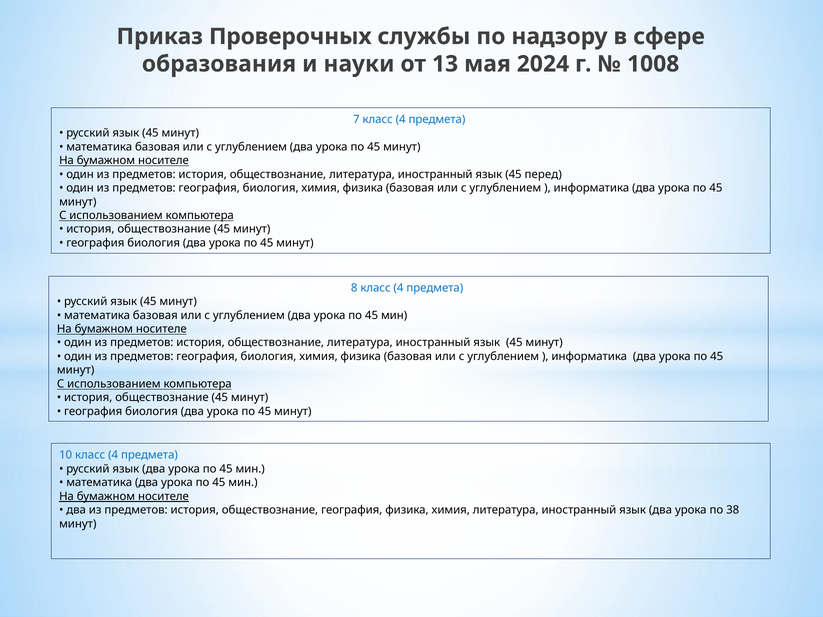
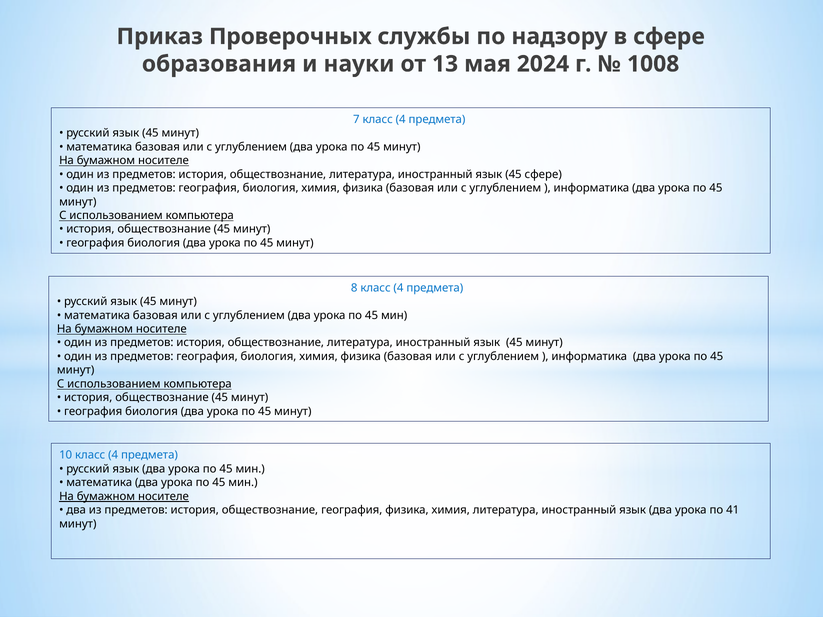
45 перед: перед -> сфере
38: 38 -> 41
